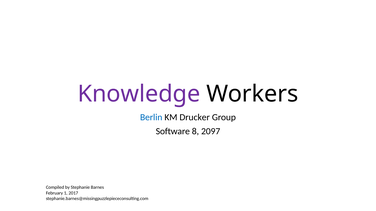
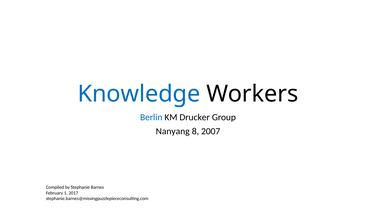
Knowledge colour: purple -> blue
Software: Software -> Nanyang
2097: 2097 -> 2007
